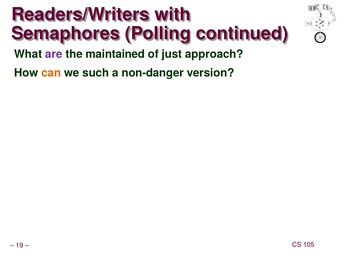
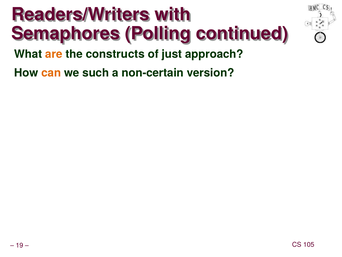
are colour: purple -> orange
maintained: maintained -> constructs
non-danger: non-danger -> non-certain
